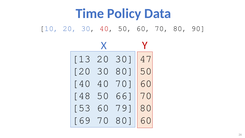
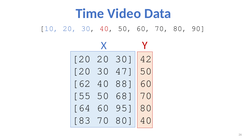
Policy: Policy -> Video
13 at (82, 59): 13 -> 20
47: 47 -> 42
30 80: 80 -> 47
40 at (82, 83): 40 -> 62
40 70: 70 -> 88
48: 48 -> 55
66: 66 -> 68
53: 53 -> 64
79: 79 -> 95
69: 69 -> 83
80 60: 60 -> 40
